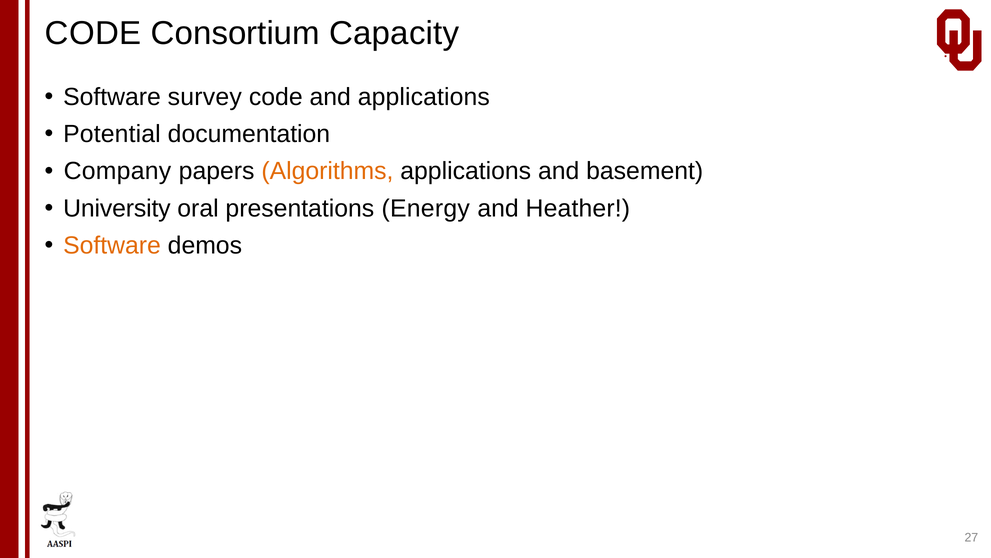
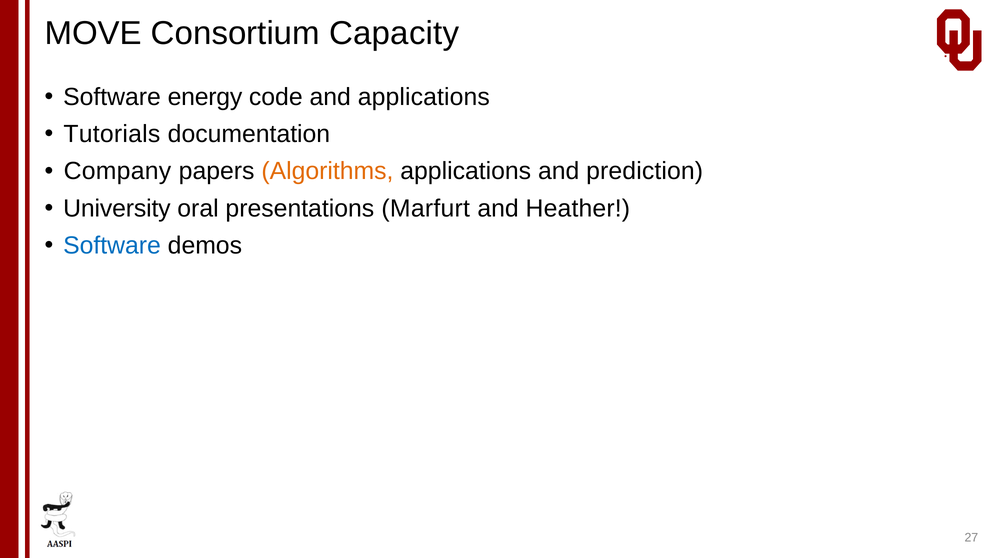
CODE at (93, 33): CODE -> MOVE
survey: survey -> energy
Potential: Potential -> Tutorials
basement: basement -> prediction
Energy: Energy -> Marfurt
Software at (112, 245) colour: orange -> blue
